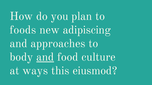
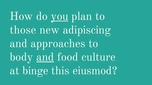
you underline: none -> present
foods: foods -> those
ways: ways -> binge
